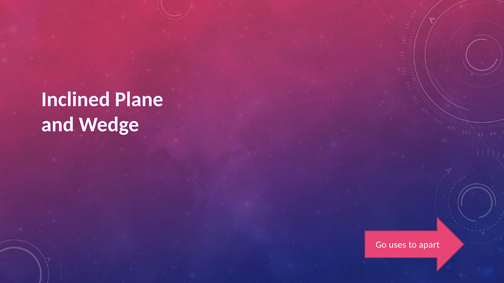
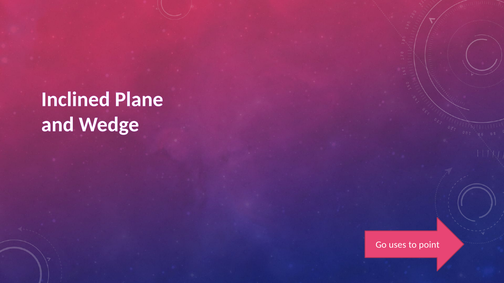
apart: apart -> point
